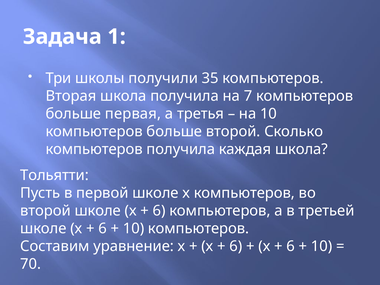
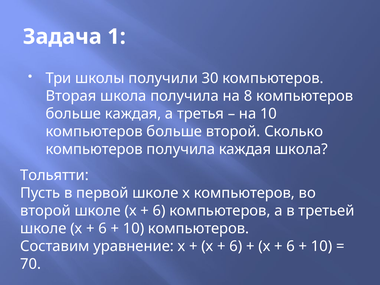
35: 35 -> 30
7: 7 -> 8
больше первая: первая -> каждая
